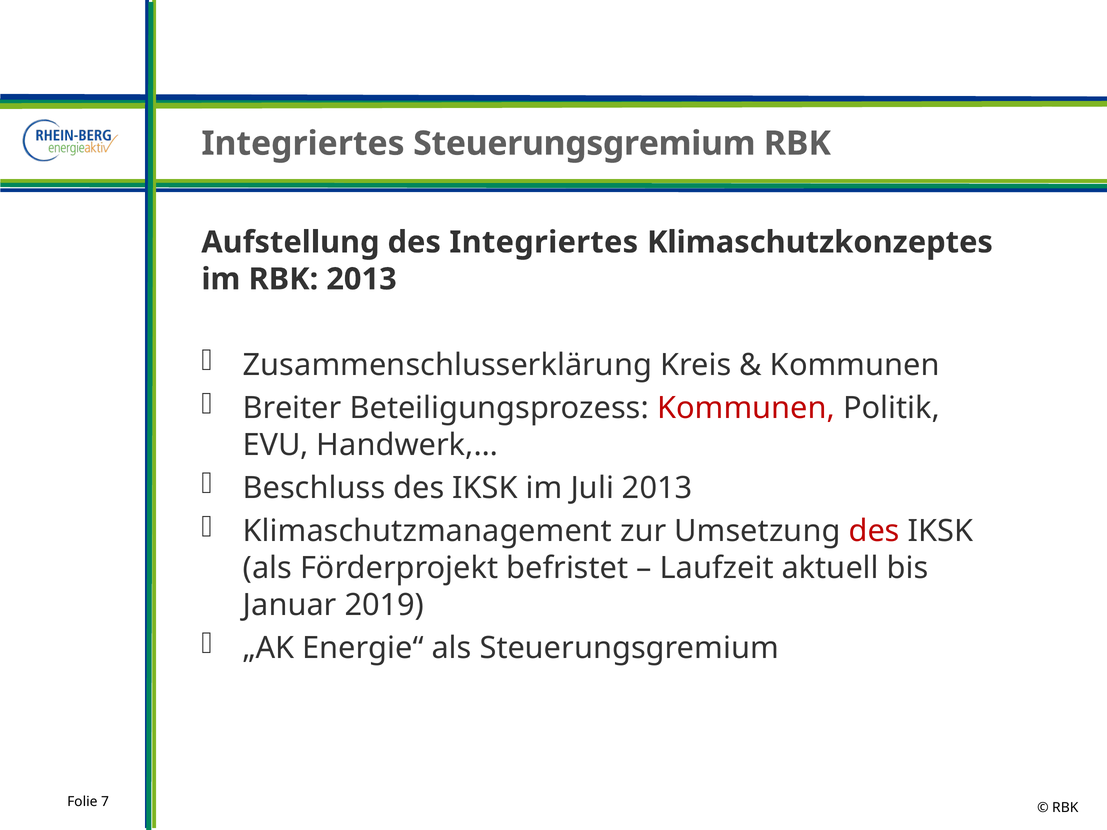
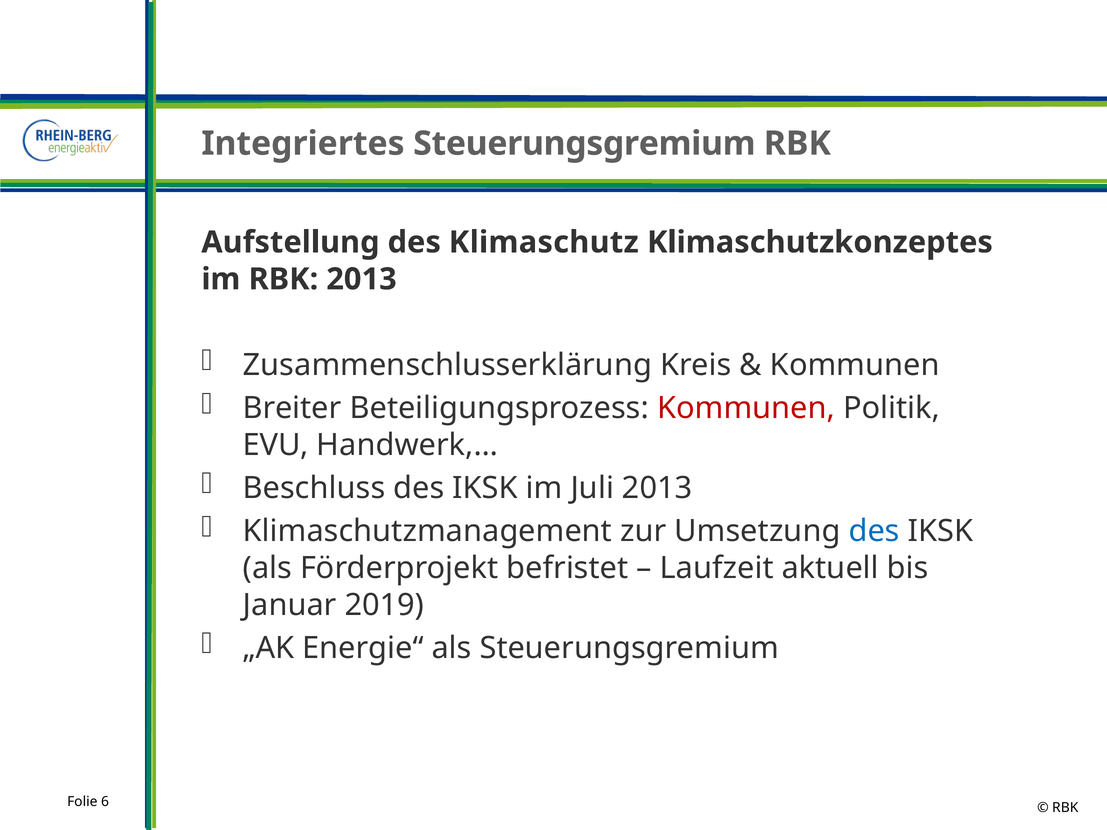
des Integriertes: Integriertes -> Klimaschutz
des at (874, 531) colour: red -> blue
7: 7 -> 6
